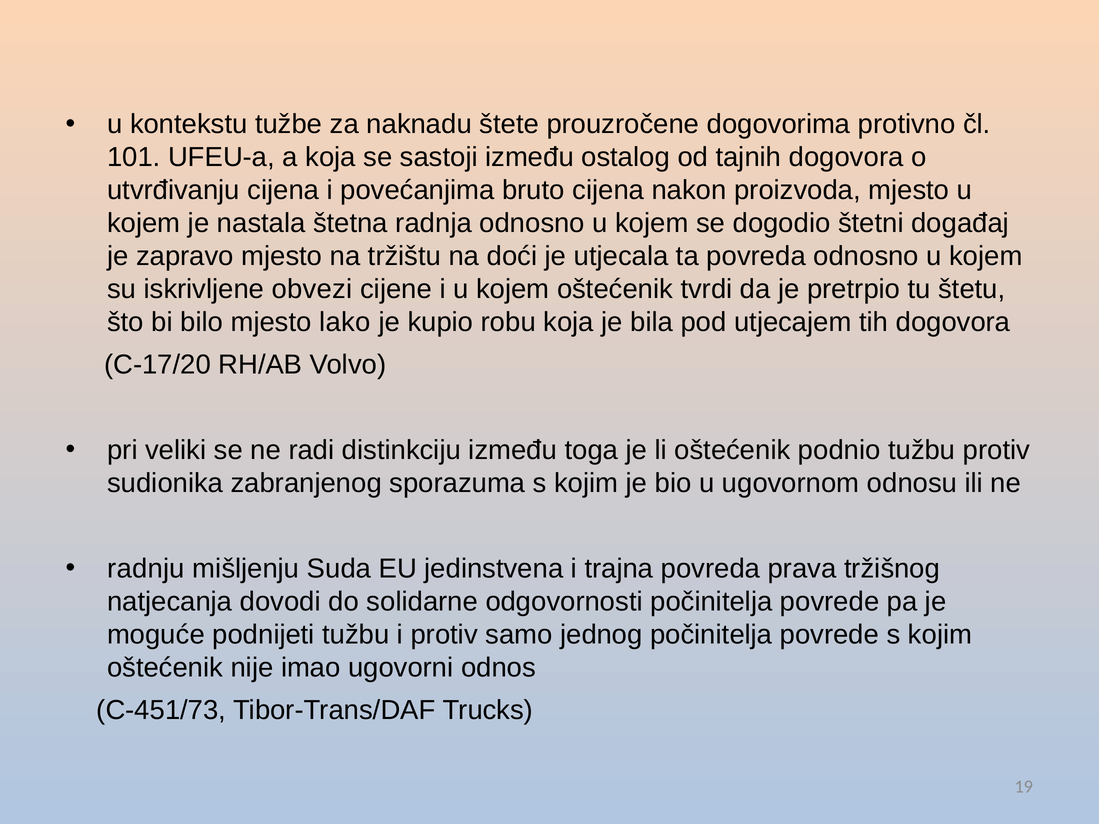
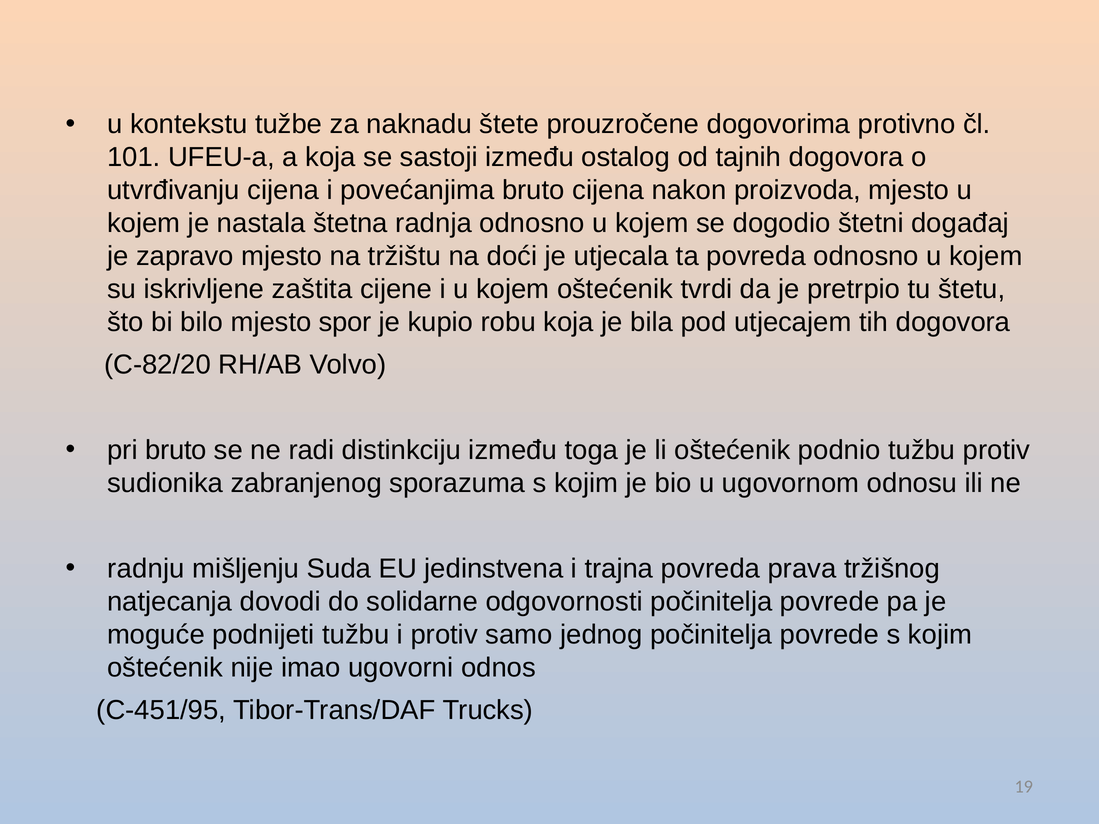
obvezi: obvezi -> zaštita
lako: lako -> spor
C-17/20: C-17/20 -> C-82/20
pri veliki: veliki -> bruto
C-451/73: C-451/73 -> C-451/95
